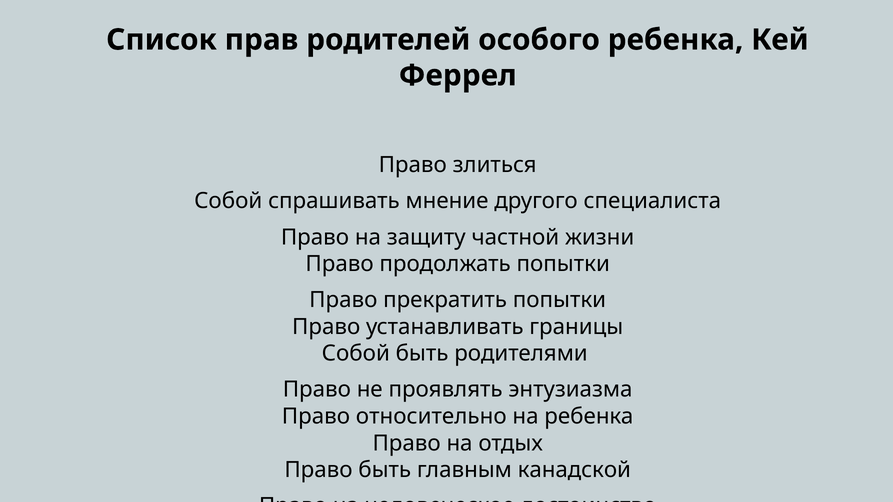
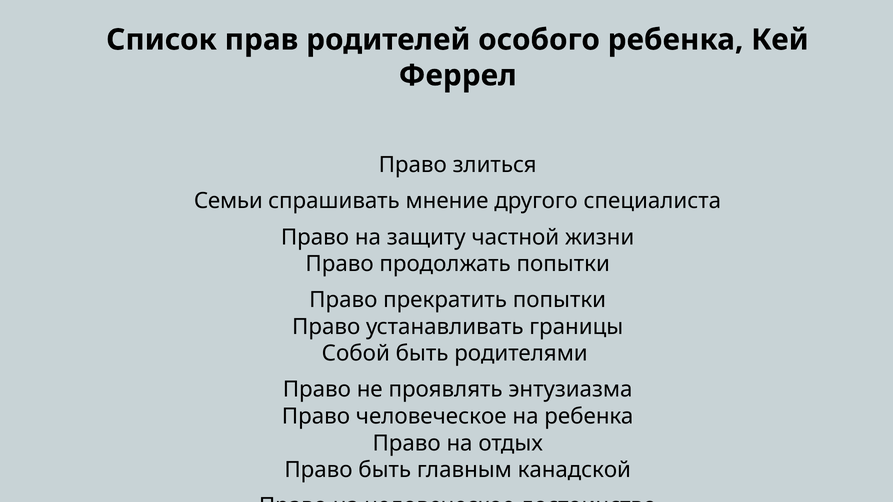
Собой at (228, 201): Собой -> Семьи
Право относительно: относительно -> человеческое
